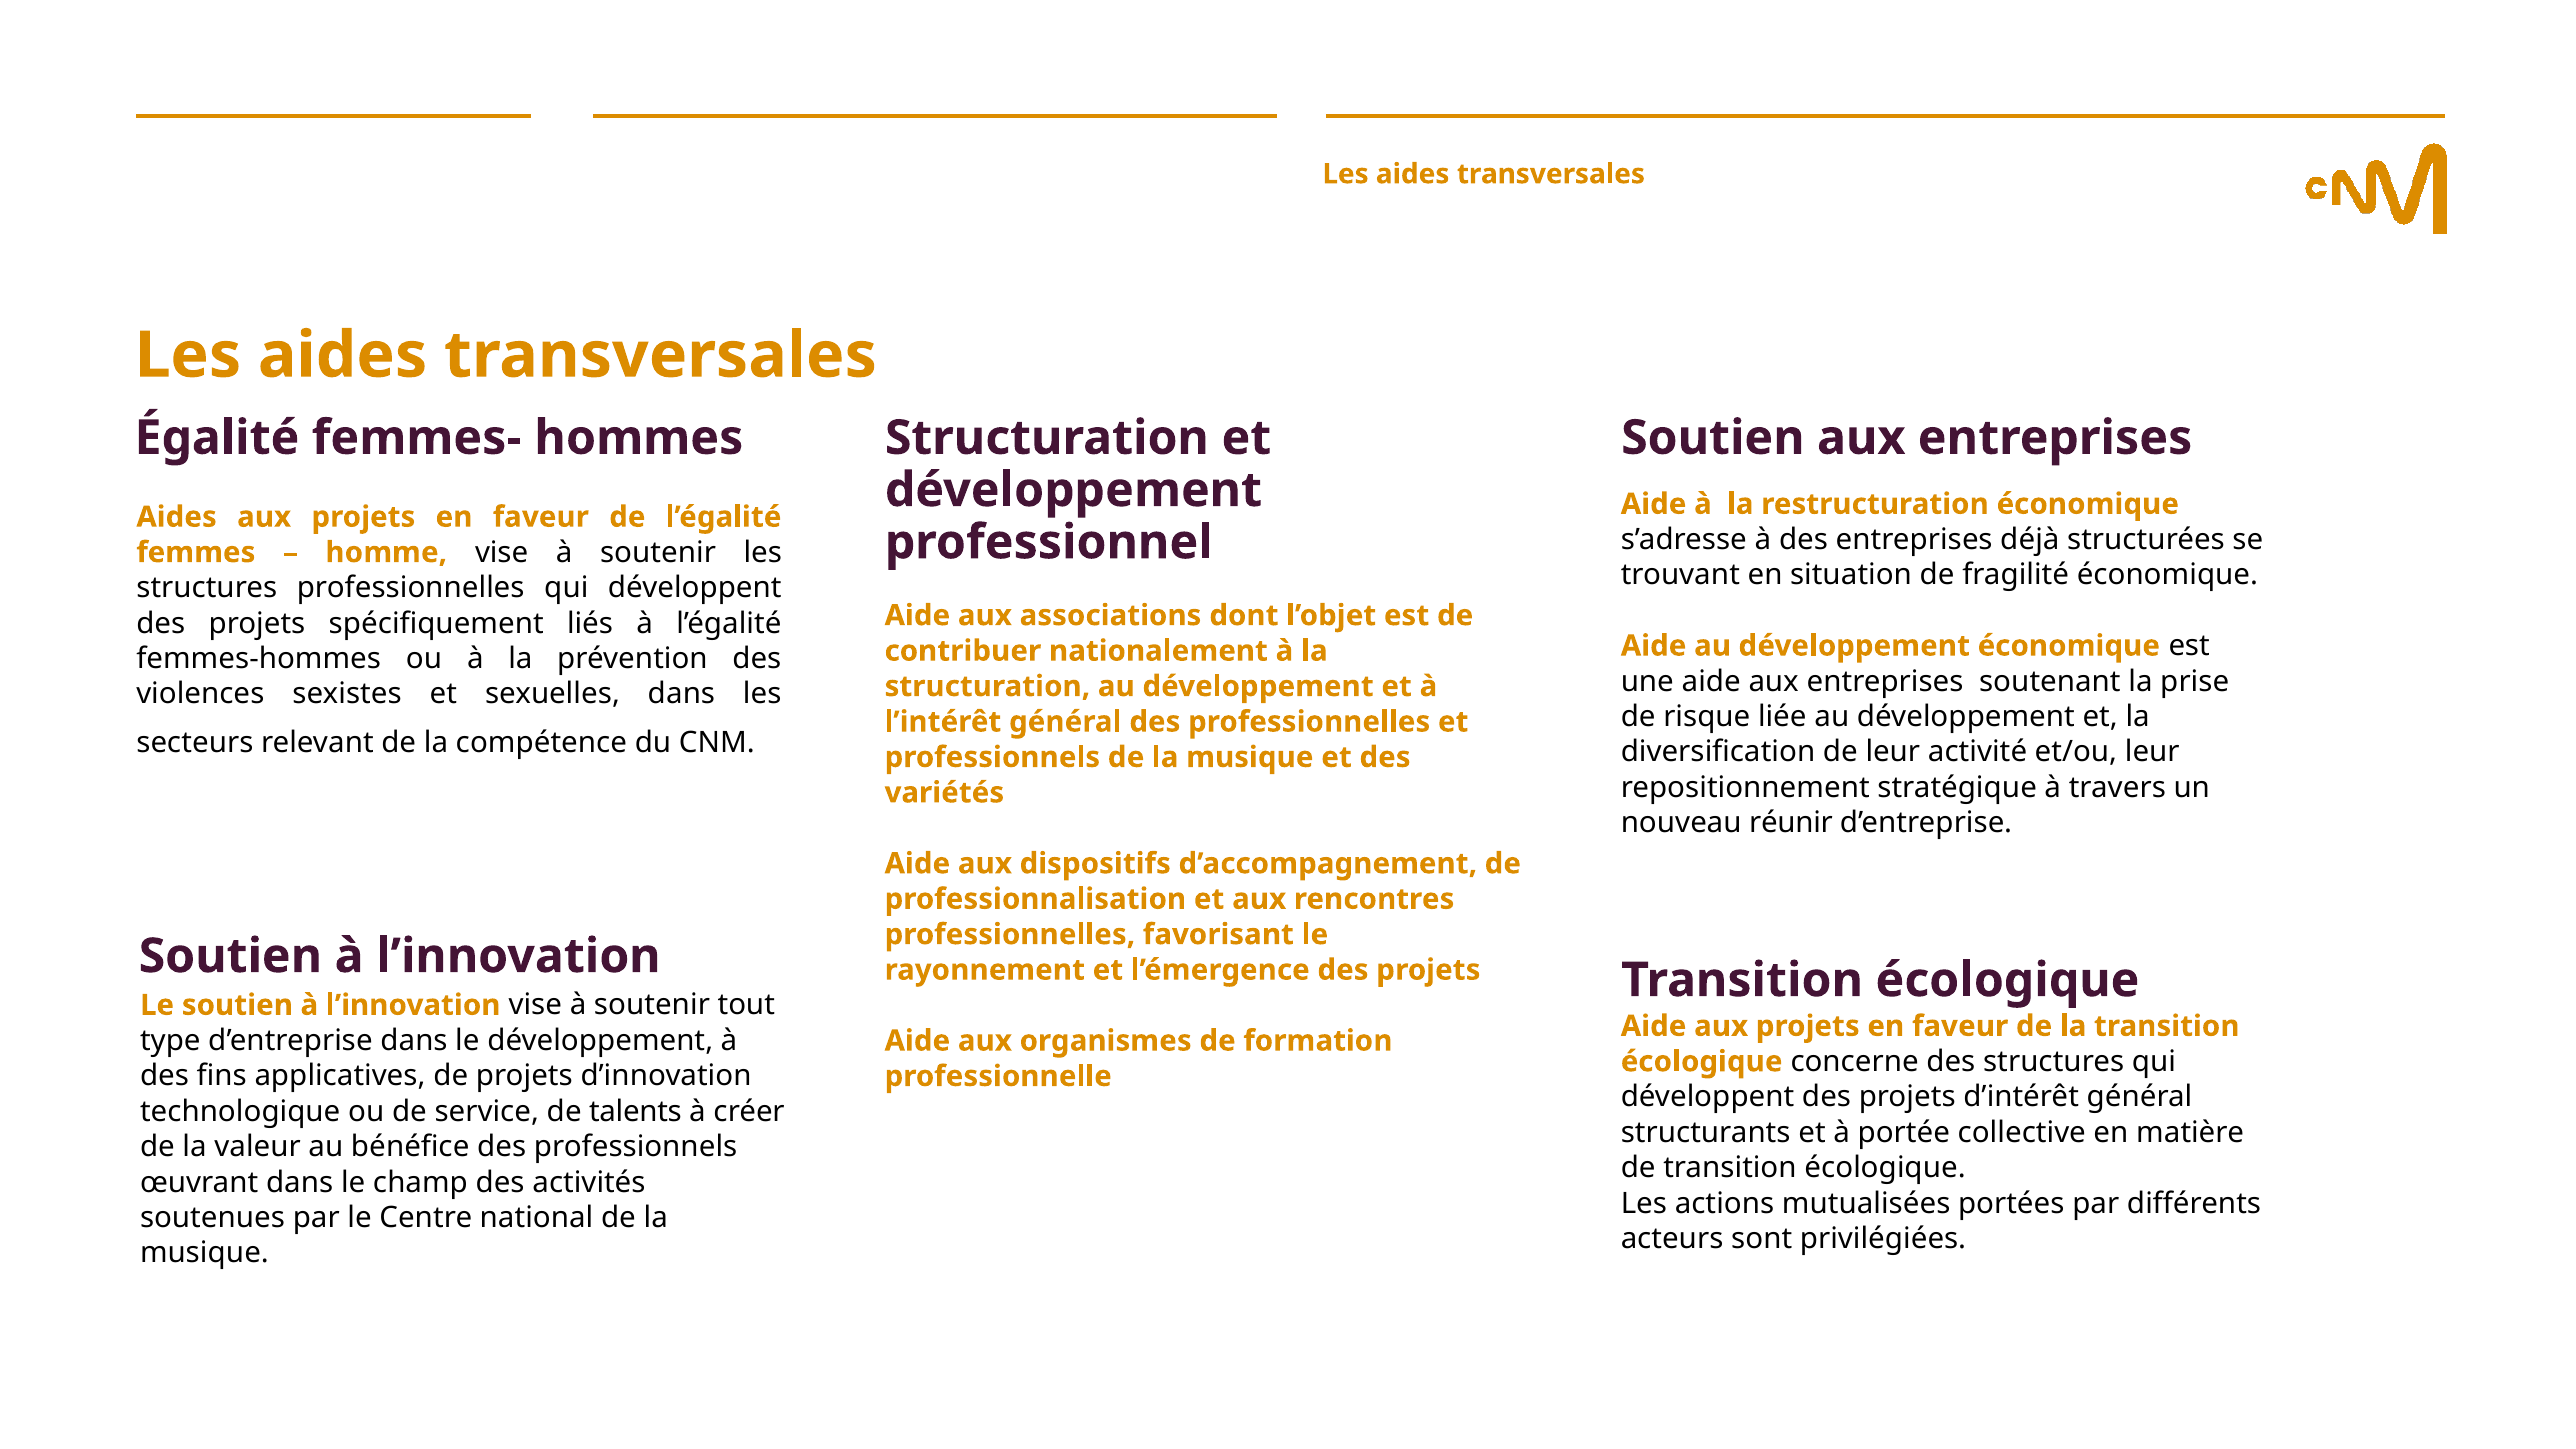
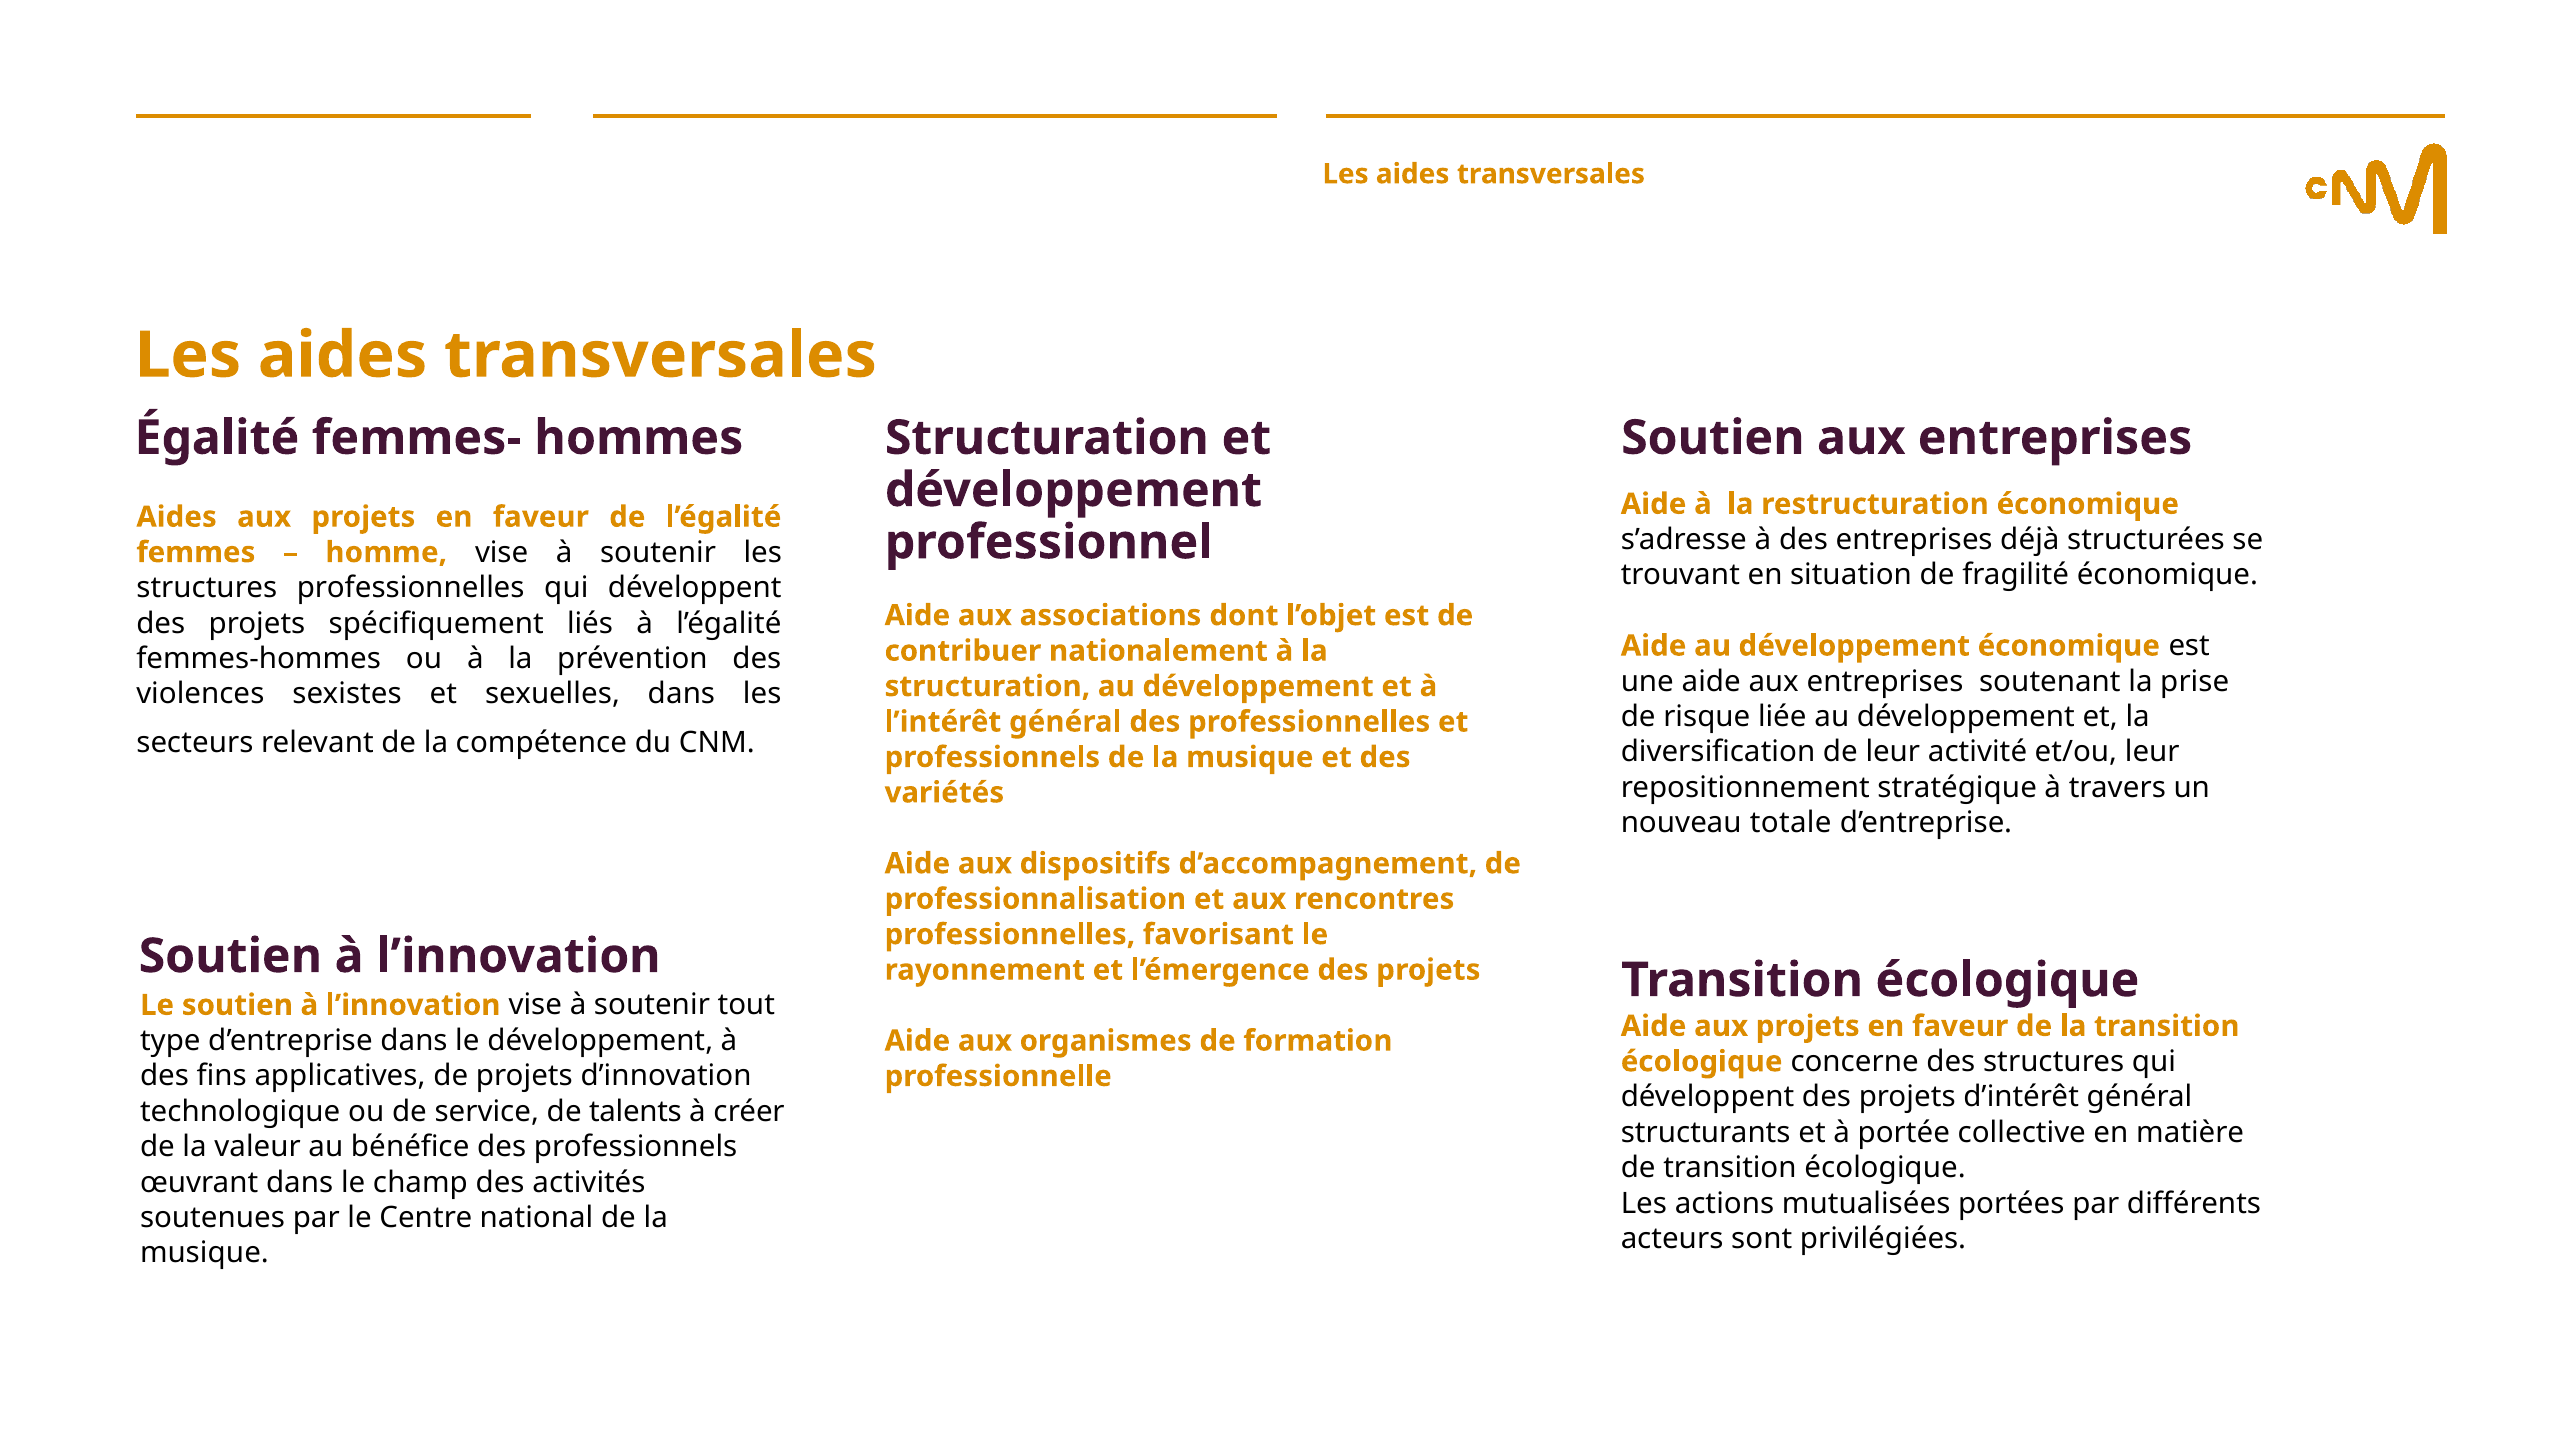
réunir: réunir -> totale
